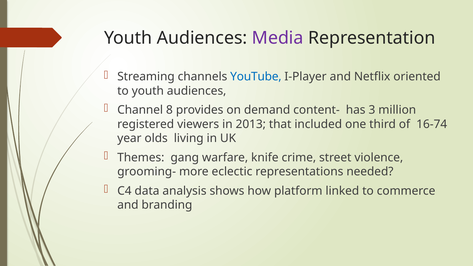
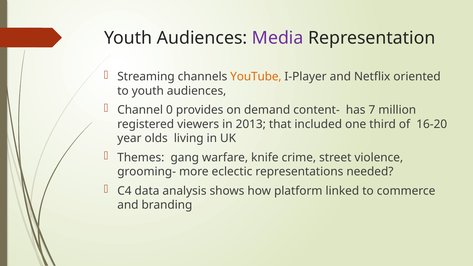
YouTube colour: blue -> orange
8: 8 -> 0
3: 3 -> 7
16-74: 16-74 -> 16-20
